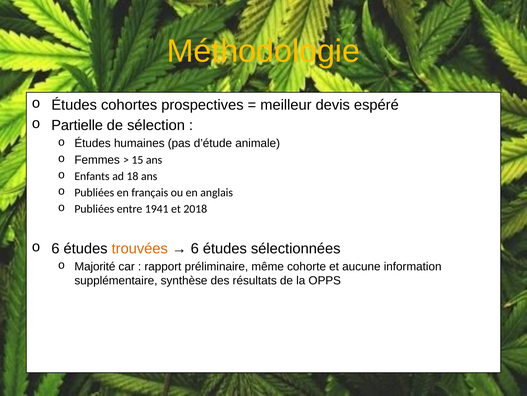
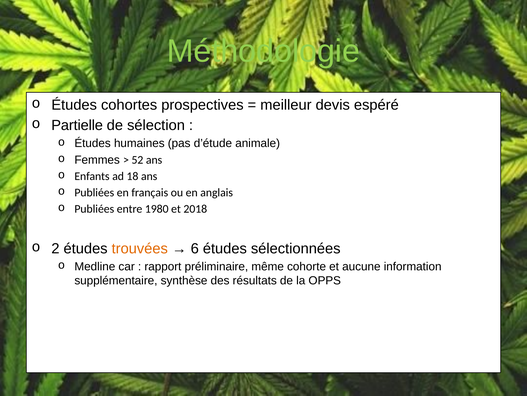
Méthodologie colour: yellow -> light green
15: 15 -> 52
1941: 1941 -> 1980
6 at (55, 248): 6 -> 2
Majorité: Majorité -> Medline
